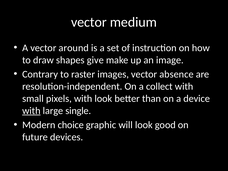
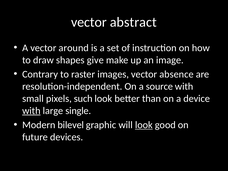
medium: medium -> abstract
collect: collect -> source
pixels with: with -> such
choice: choice -> bilevel
look at (144, 125) underline: none -> present
